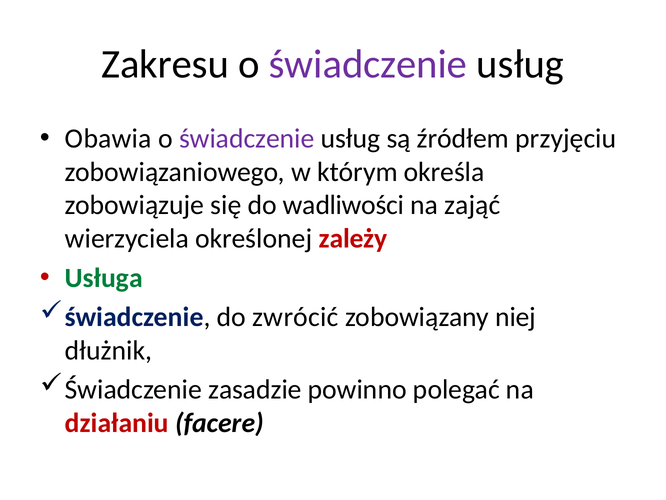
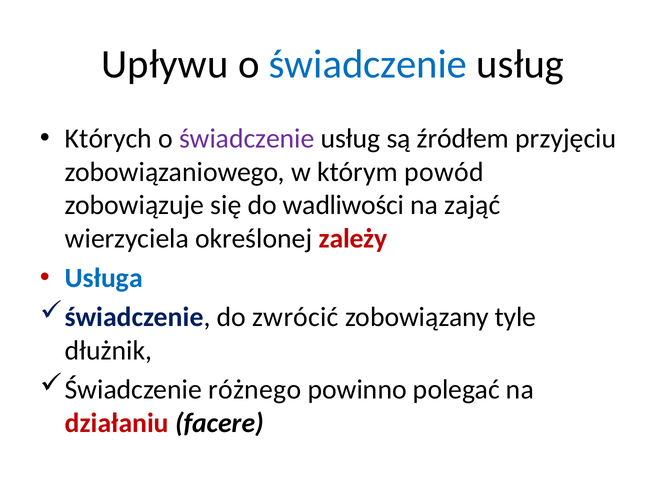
Zakresu: Zakresu -> Upływu
świadczenie at (368, 64) colour: purple -> blue
Obawia: Obawia -> Których
określa: określa -> powód
Usługa colour: green -> blue
niej: niej -> tyle
zasadzie: zasadzie -> różnego
